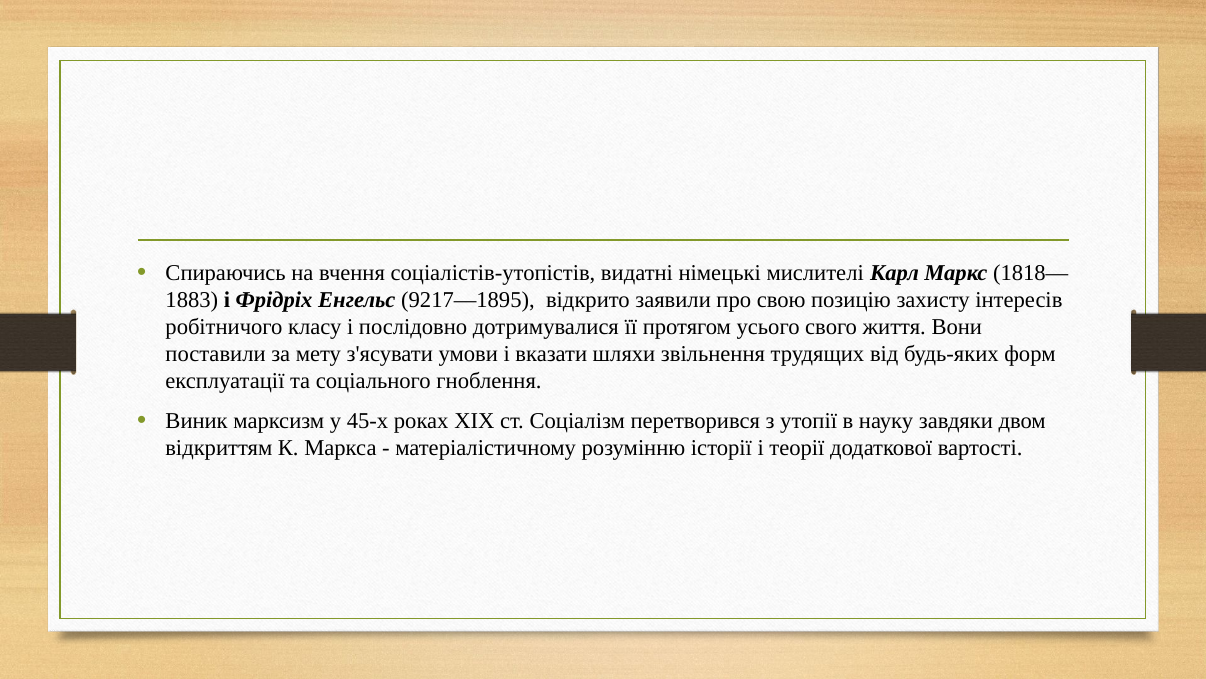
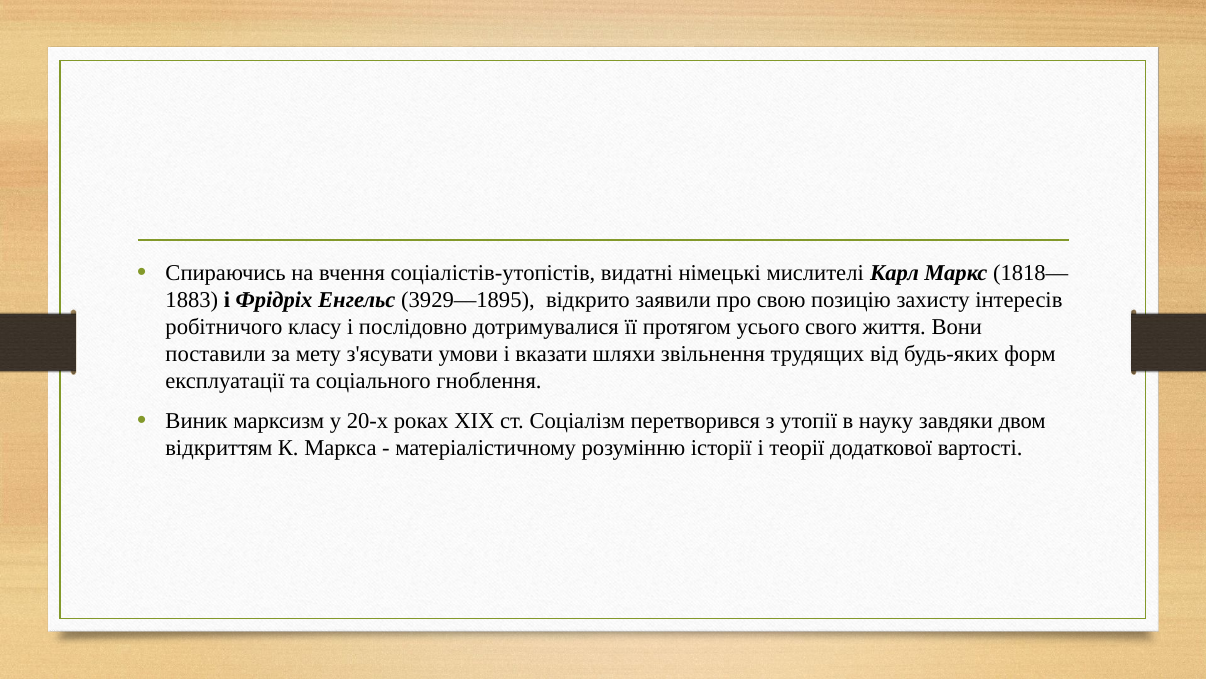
9217—1895: 9217—1895 -> 3929—1895
45-х: 45-х -> 20-х
